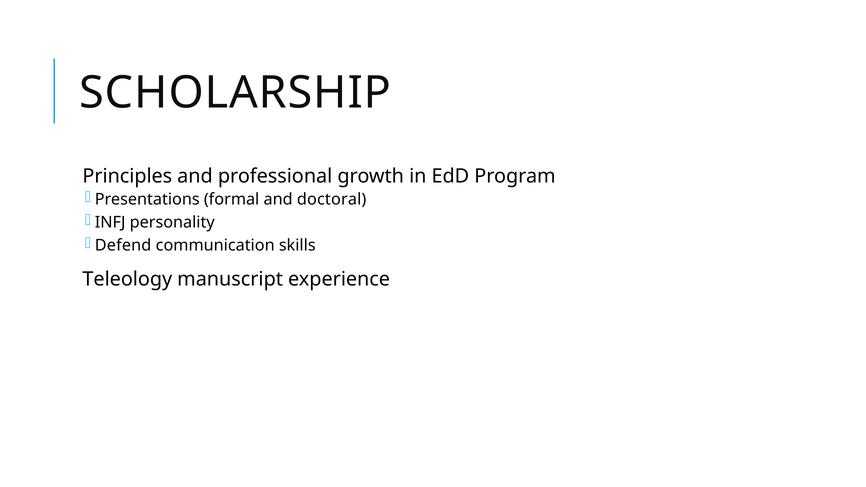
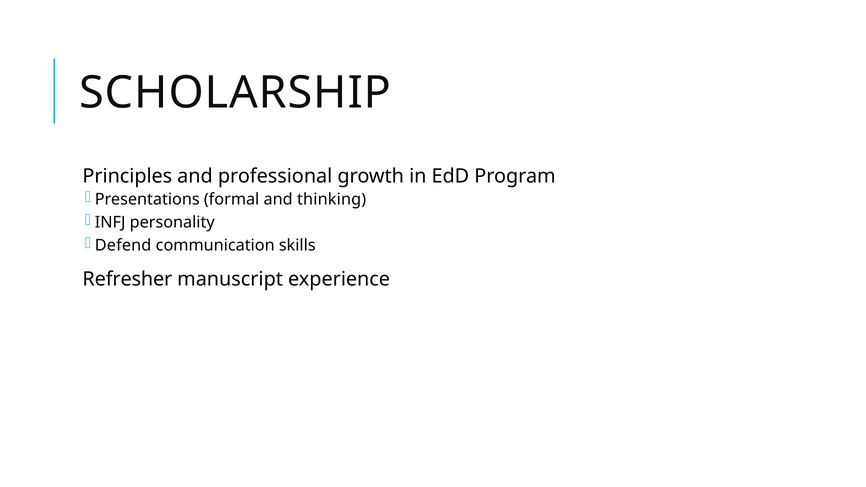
doctoral: doctoral -> thinking
Teleology: Teleology -> Refresher
